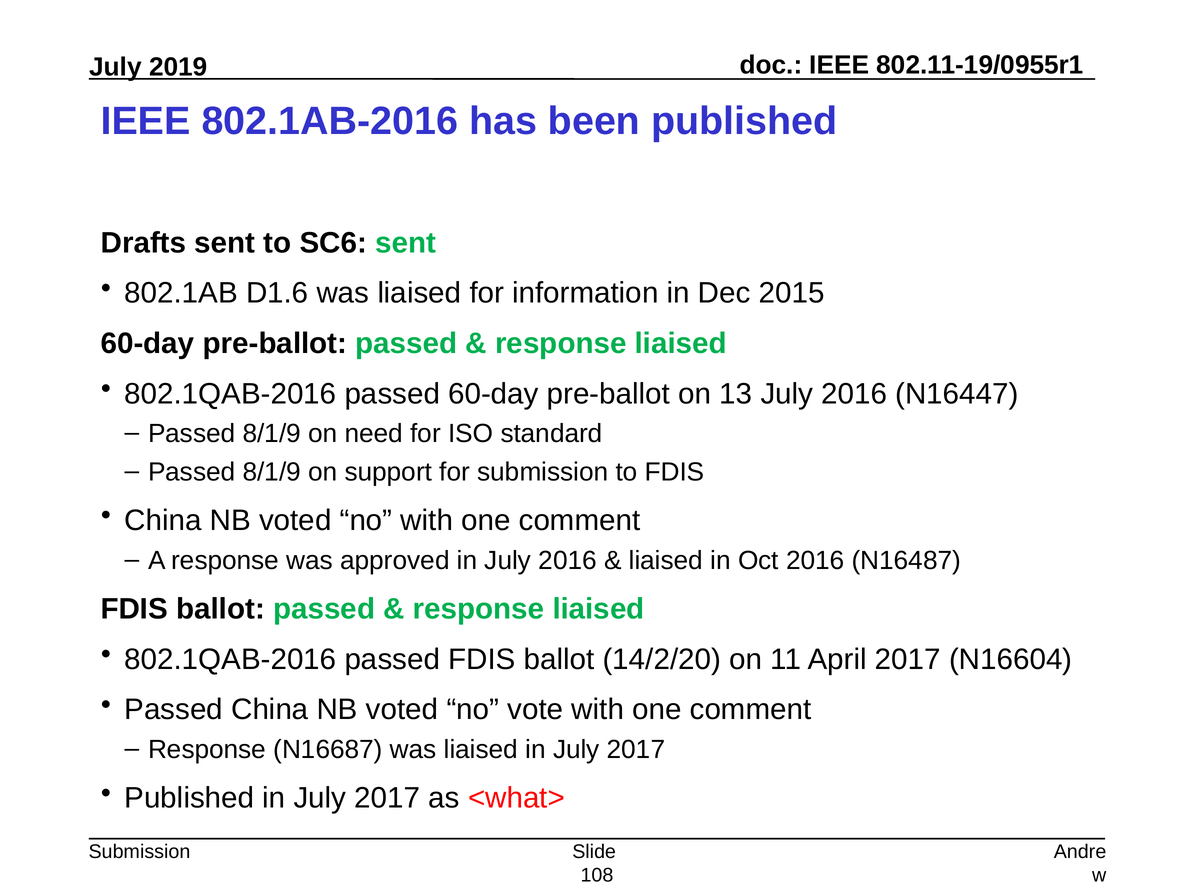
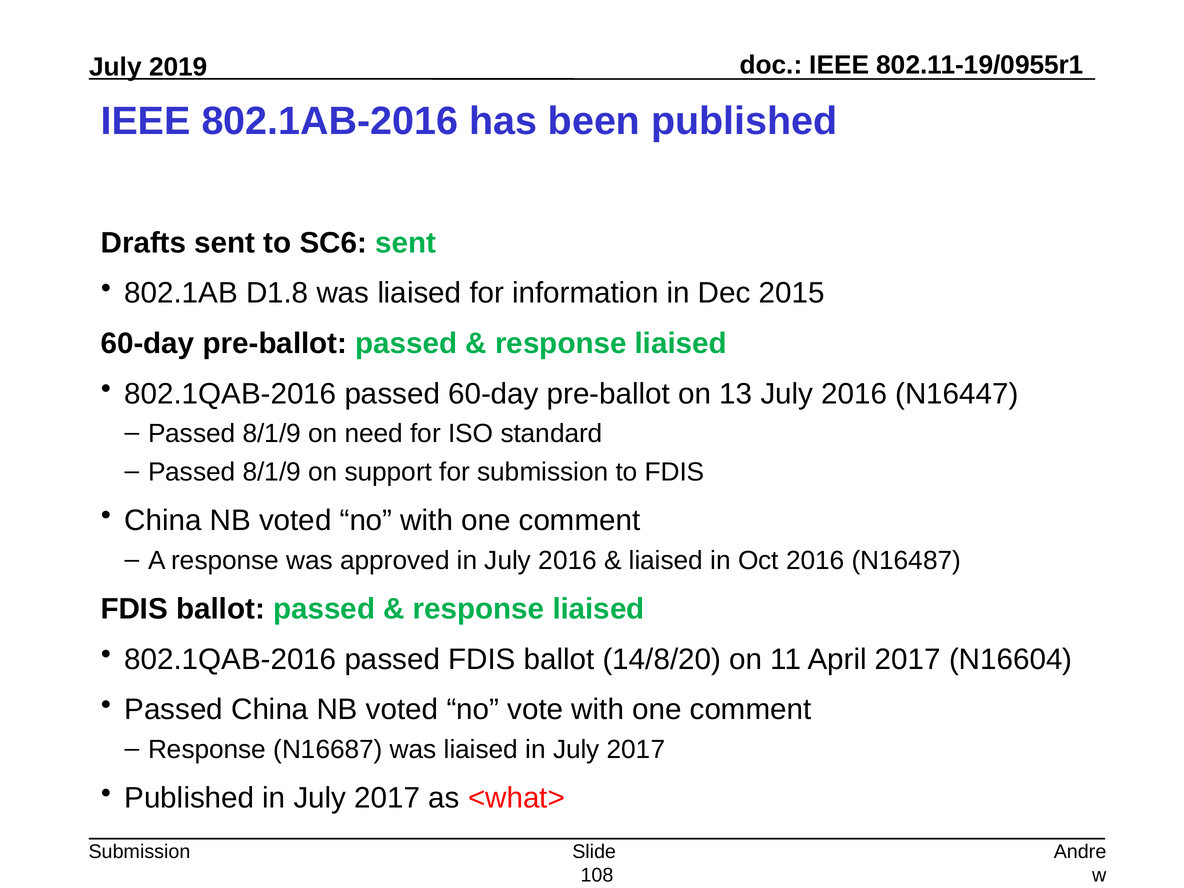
D1.6: D1.6 -> D1.8
14/2/20: 14/2/20 -> 14/8/20
